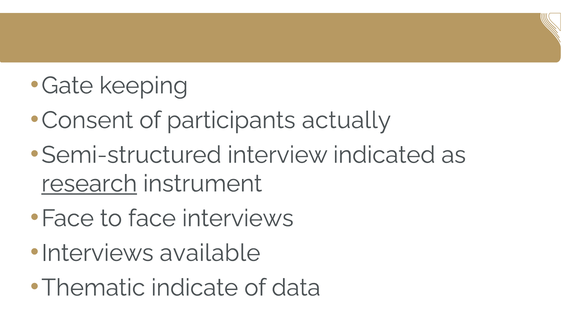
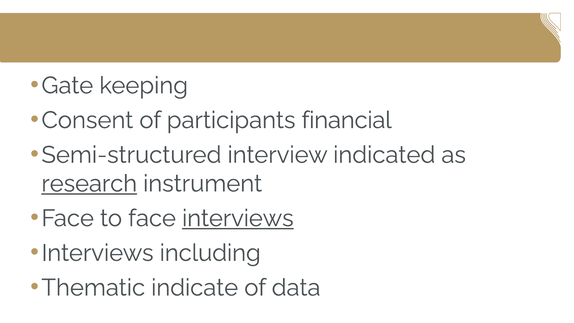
actually: actually -> financial
interviews at (238, 218) underline: none -> present
available: available -> including
